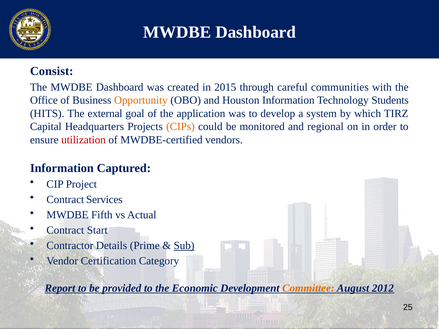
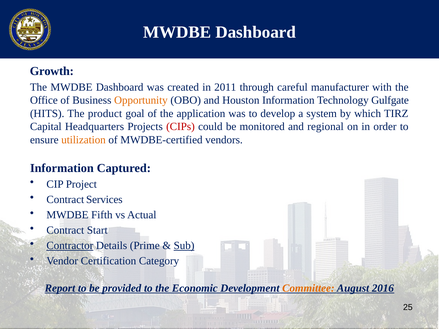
Consist: Consist -> Growth
2015: 2015 -> 2011
communities: communities -> manufacturer
Students: Students -> Gulfgate
external: external -> product
CIPs colour: orange -> red
utilization colour: red -> orange
Contractor underline: none -> present
2012: 2012 -> 2016
